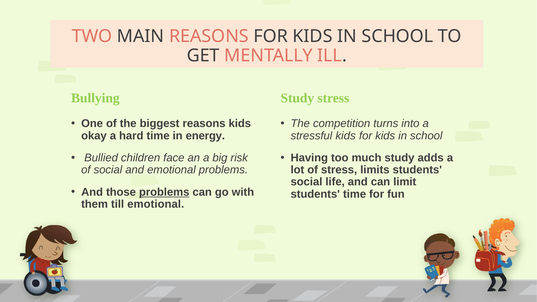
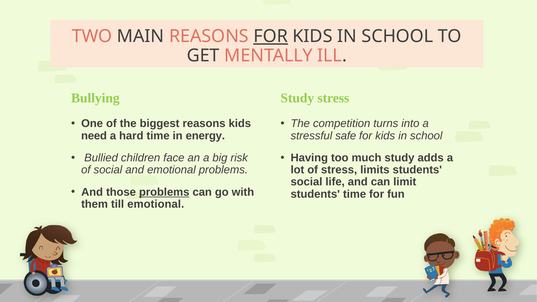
FOR at (271, 36) underline: none -> present
okay: okay -> need
stressful kids: kids -> safe
